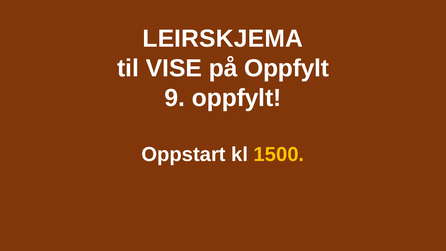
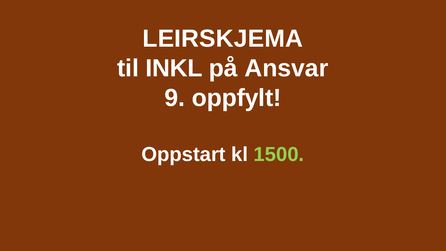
VISE: VISE -> INKL
på Oppfylt: Oppfylt -> Ansvar
1500 colour: yellow -> light green
